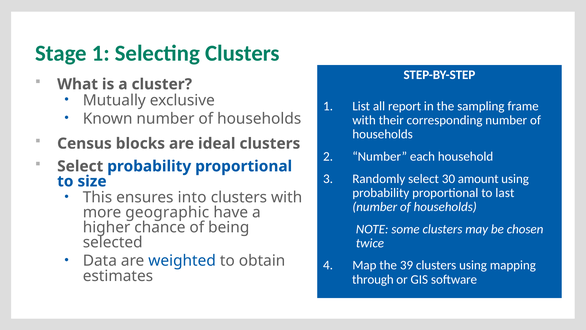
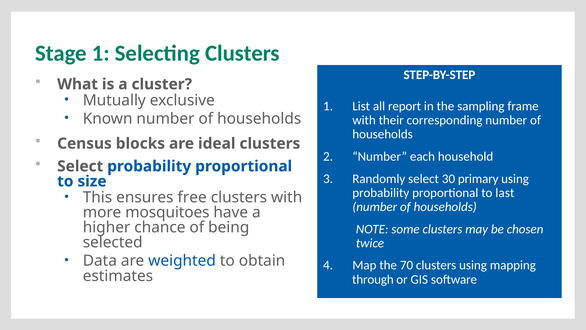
amount: amount -> primary
into: into -> free
geographic: geographic -> mosquitoes
39: 39 -> 70
